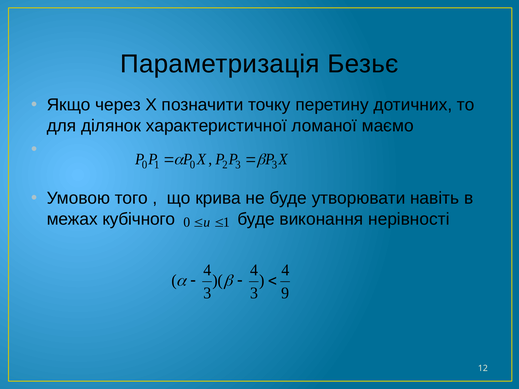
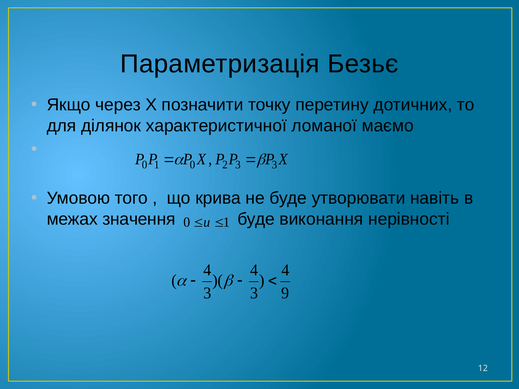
кубічного: кубічного -> значення
